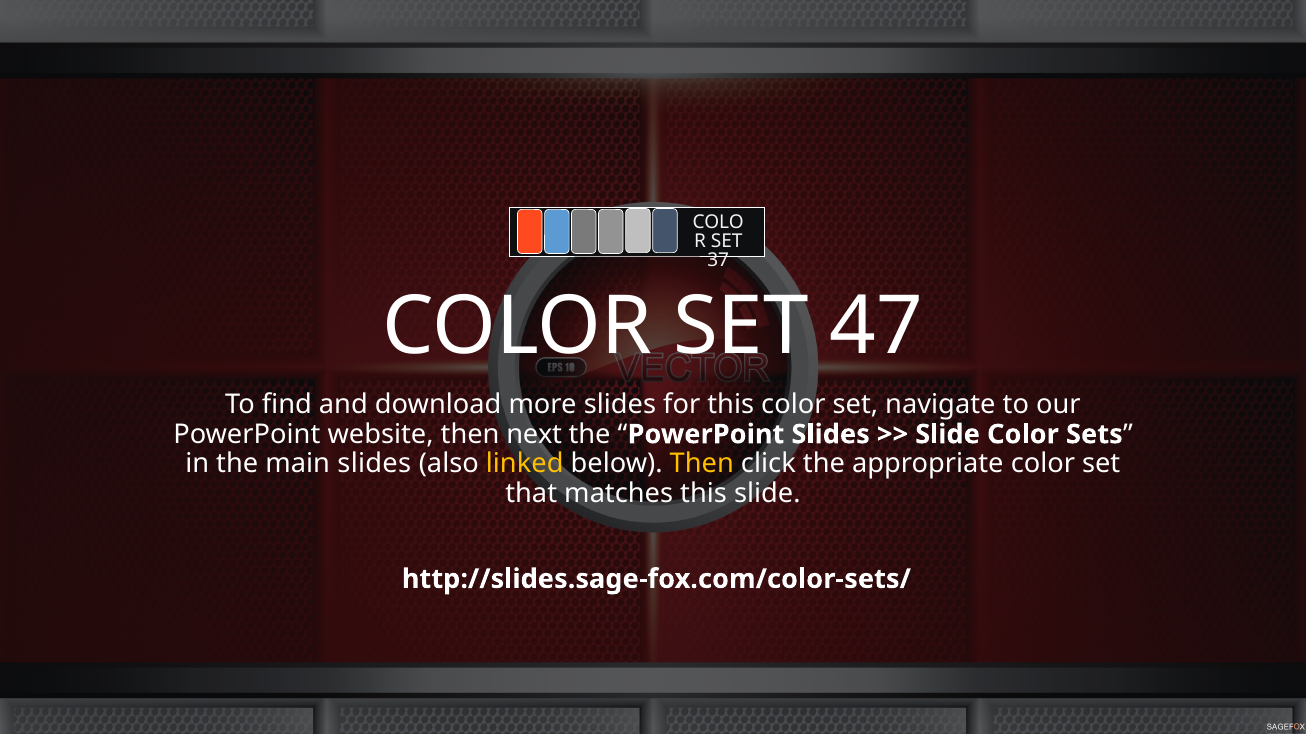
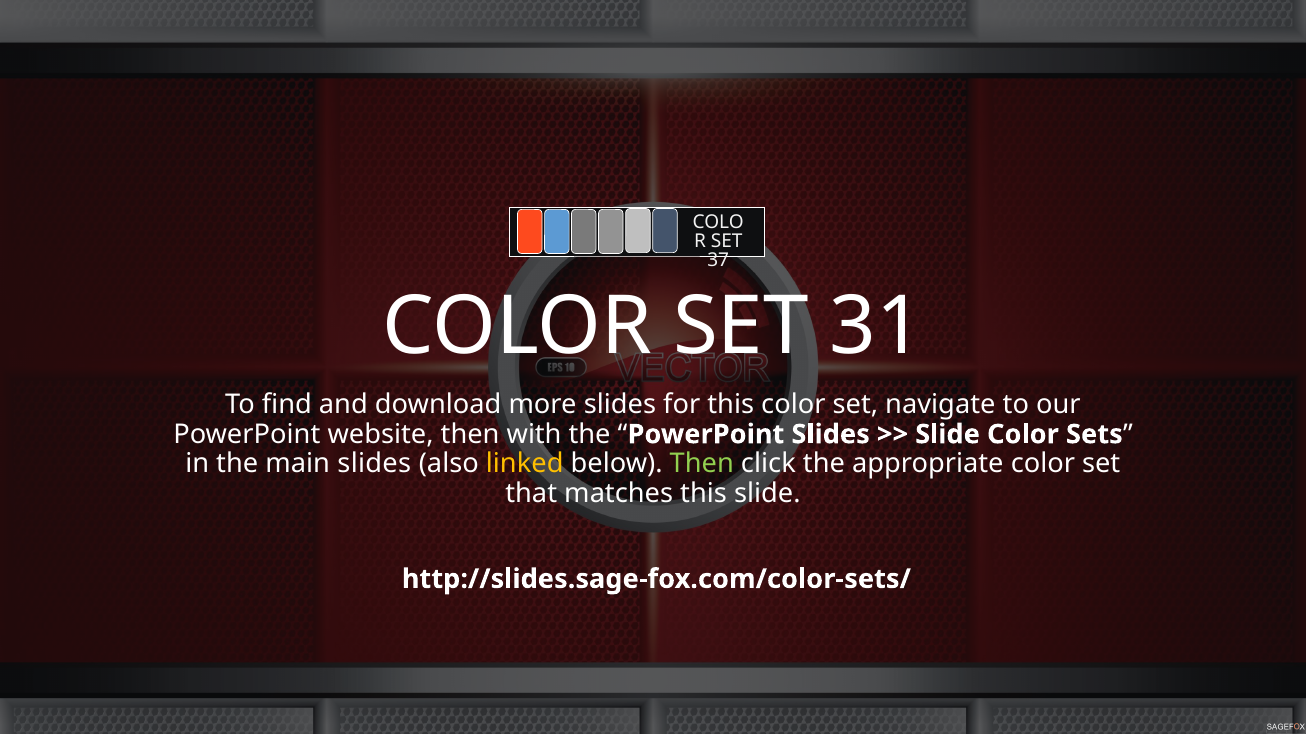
47: 47 -> 31
next: next -> with
Then at (702, 464) colour: yellow -> light green
